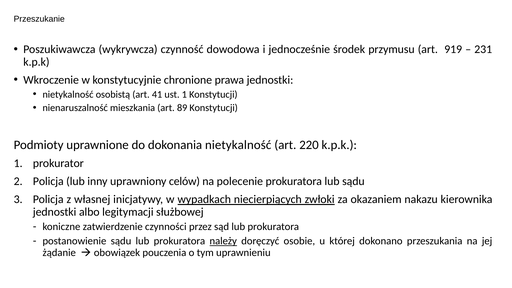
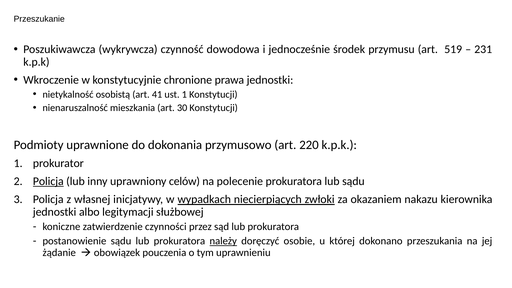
919: 919 -> 519
89: 89 -> 30
dokonania nietykalność: nietykalność -> przymusowo
Policja at (48, 181) underline: none -> present
